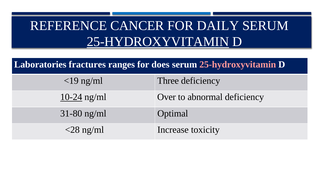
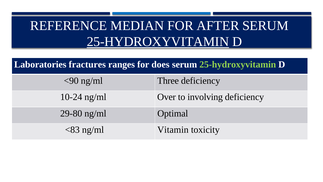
CANCER: CANCER -> MEDIAN
DAILY: DAILY -> AFTER
25-hydroxyvitamin at (238, 64) colour: pink -> light green
<19: <19 -> <90
10-24 underline: present -> none
abnormal: abnormal -> involving
31-80: 31-80 -> 29-80
<28: <28 -> <83
Increase: Increase -> Vitamin
